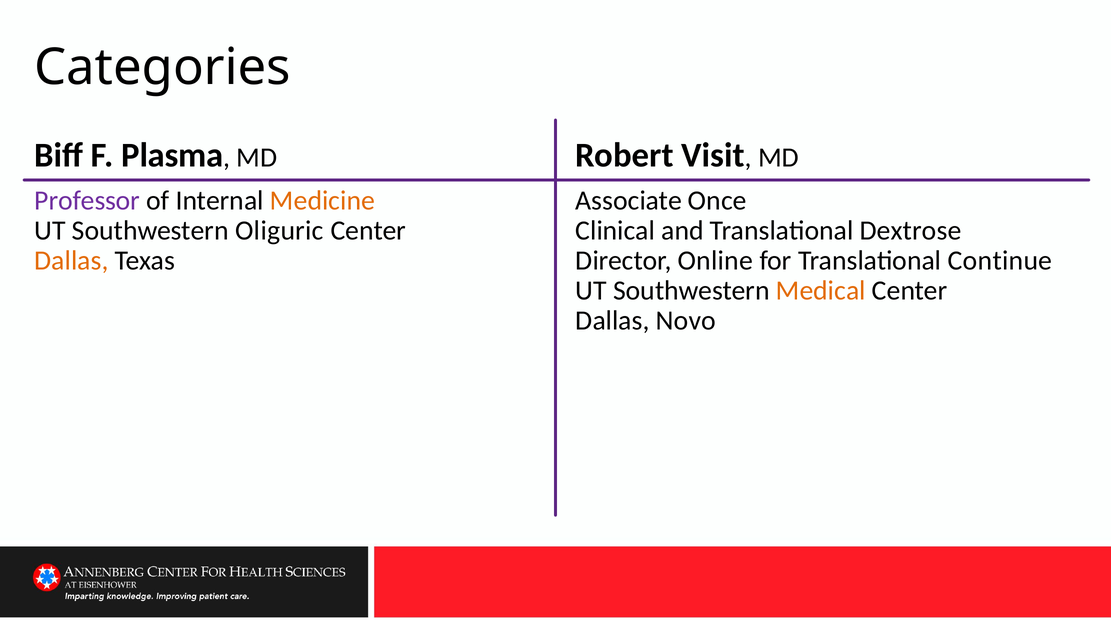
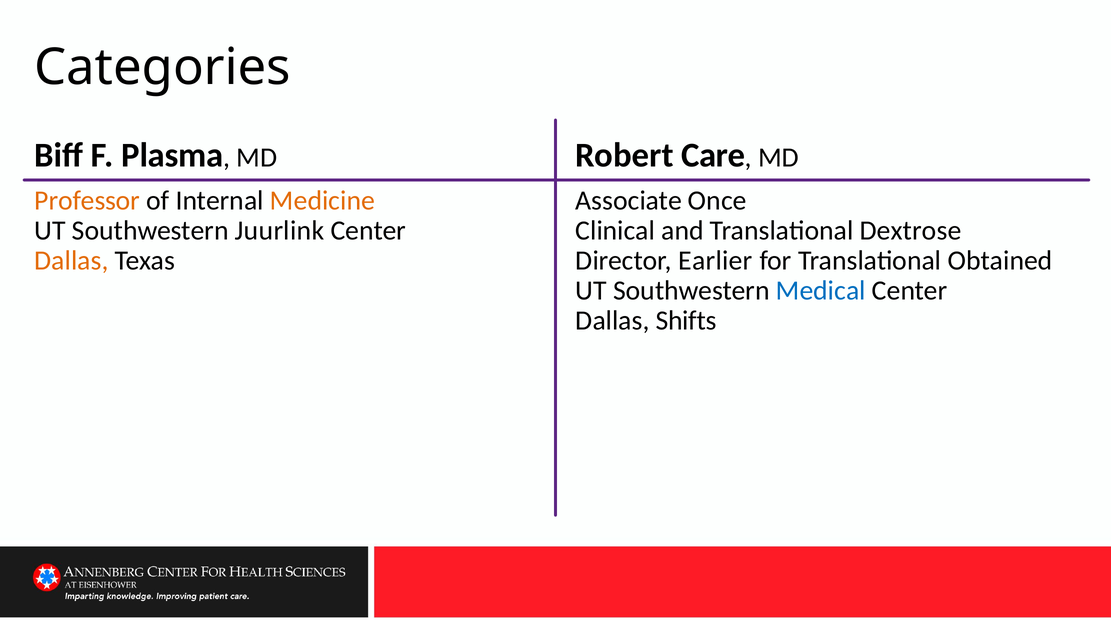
Visit: Visit -> Care
Professor colour: purple -> orange
Oliguric: Oliguric -> Juurlink
Online: Online -> Earlier
Continue: Continue -> Obtained
Medical colour: orange -> blue
Novo: Novo -> Shifts
